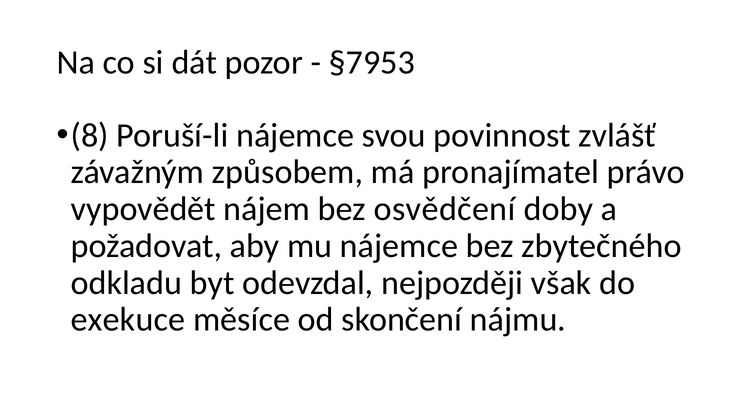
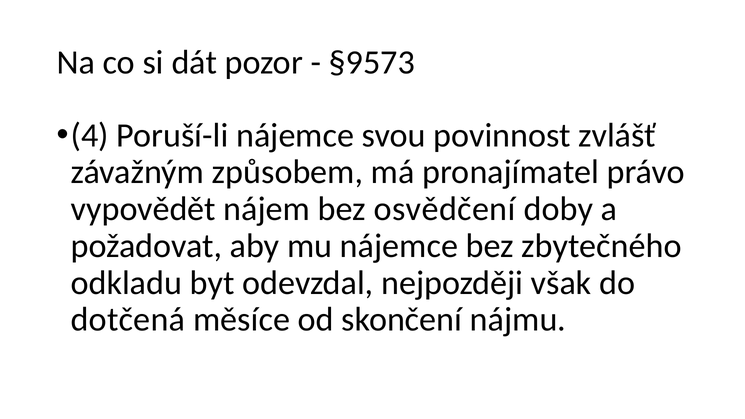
§7953: §7953 -> §9573
8: 8 -> 4
exekuce: exekuce -> dotčená
